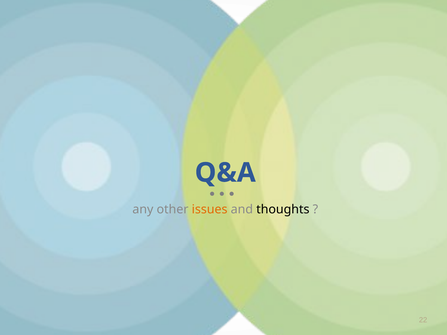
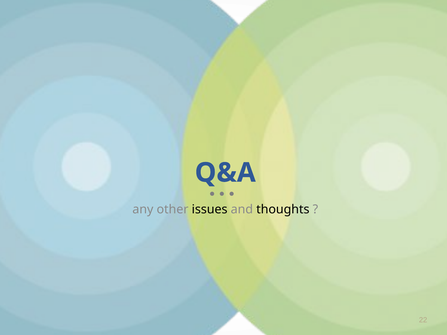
issues colour: orange -> black
